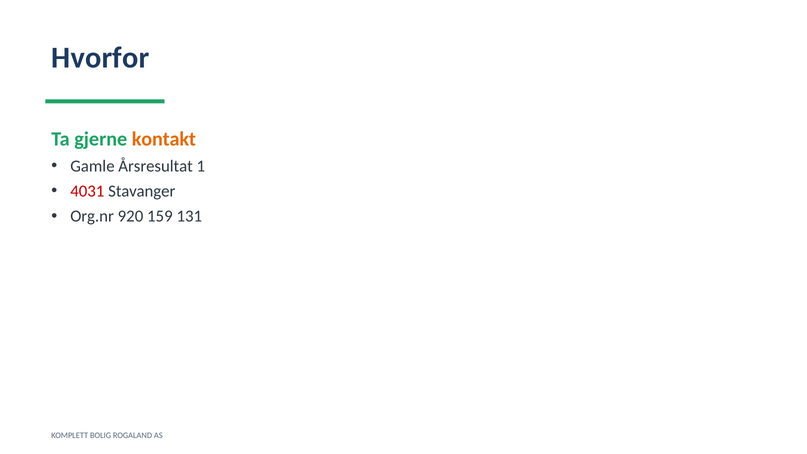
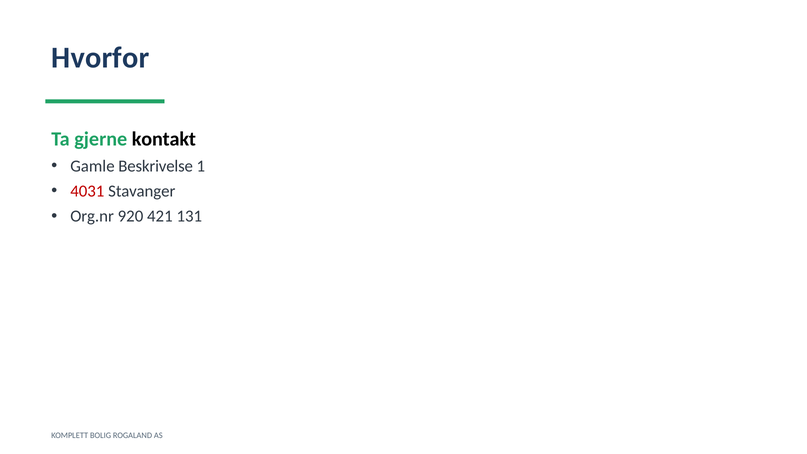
kontakt colour: orange -> black
Årsresultat: Årsresultat -> Beskrivelse
159: 159 -> 421
